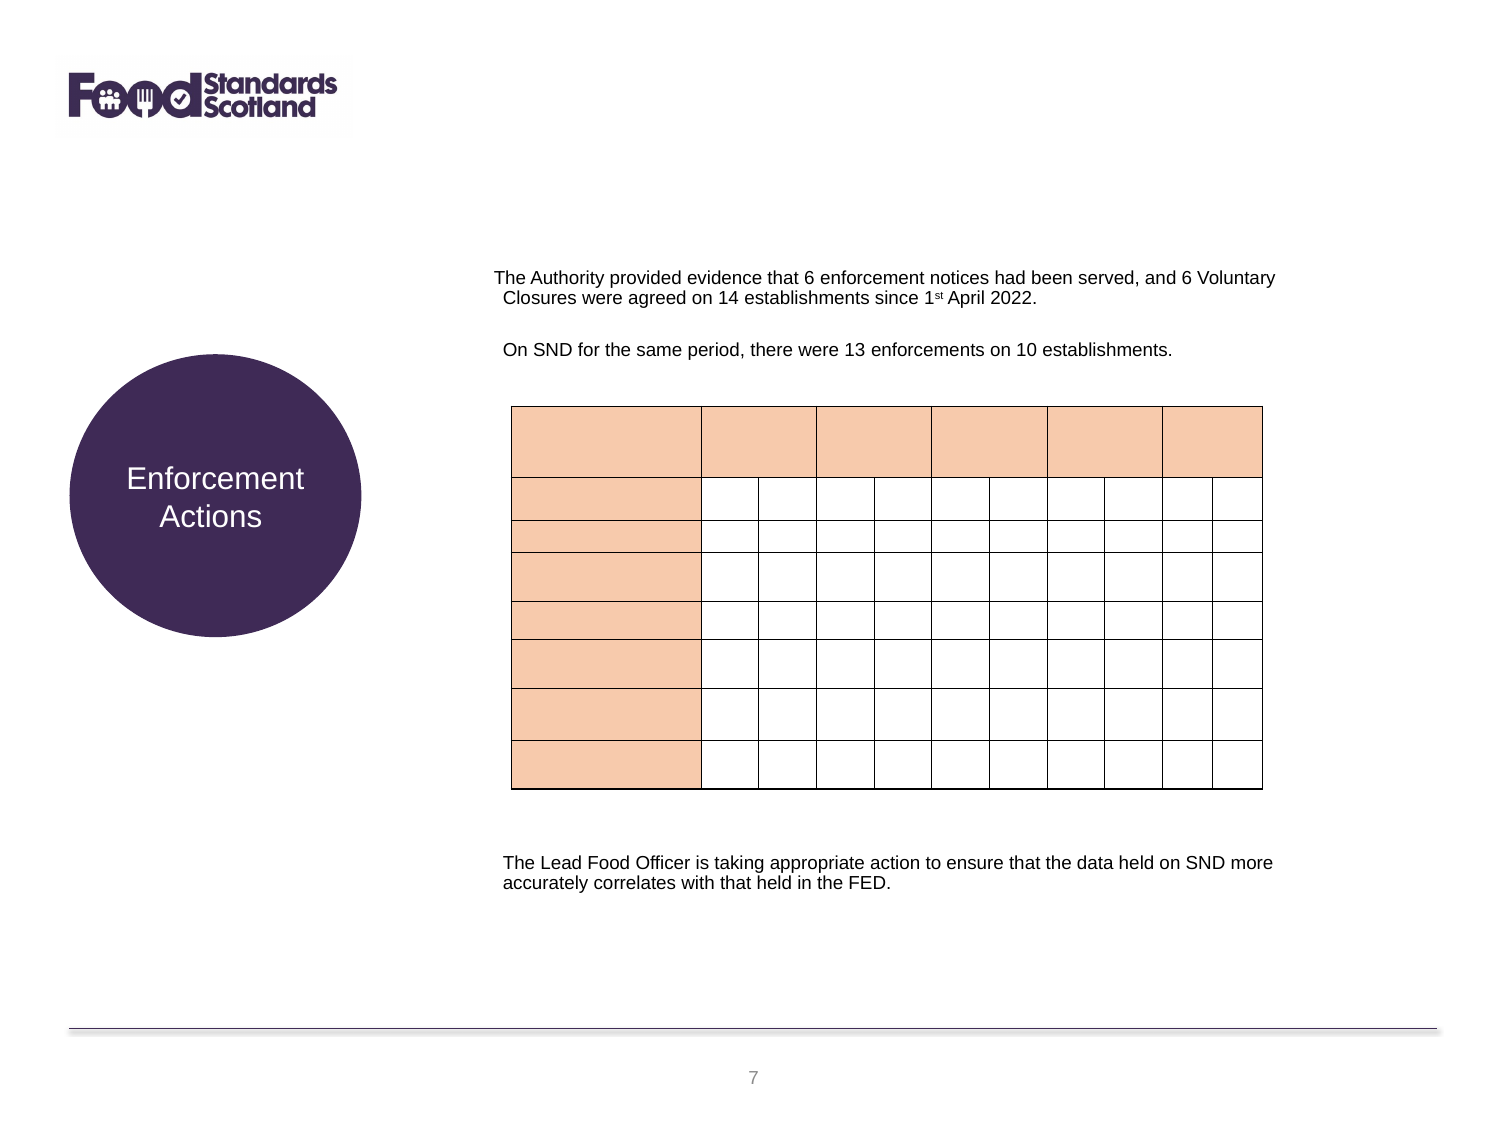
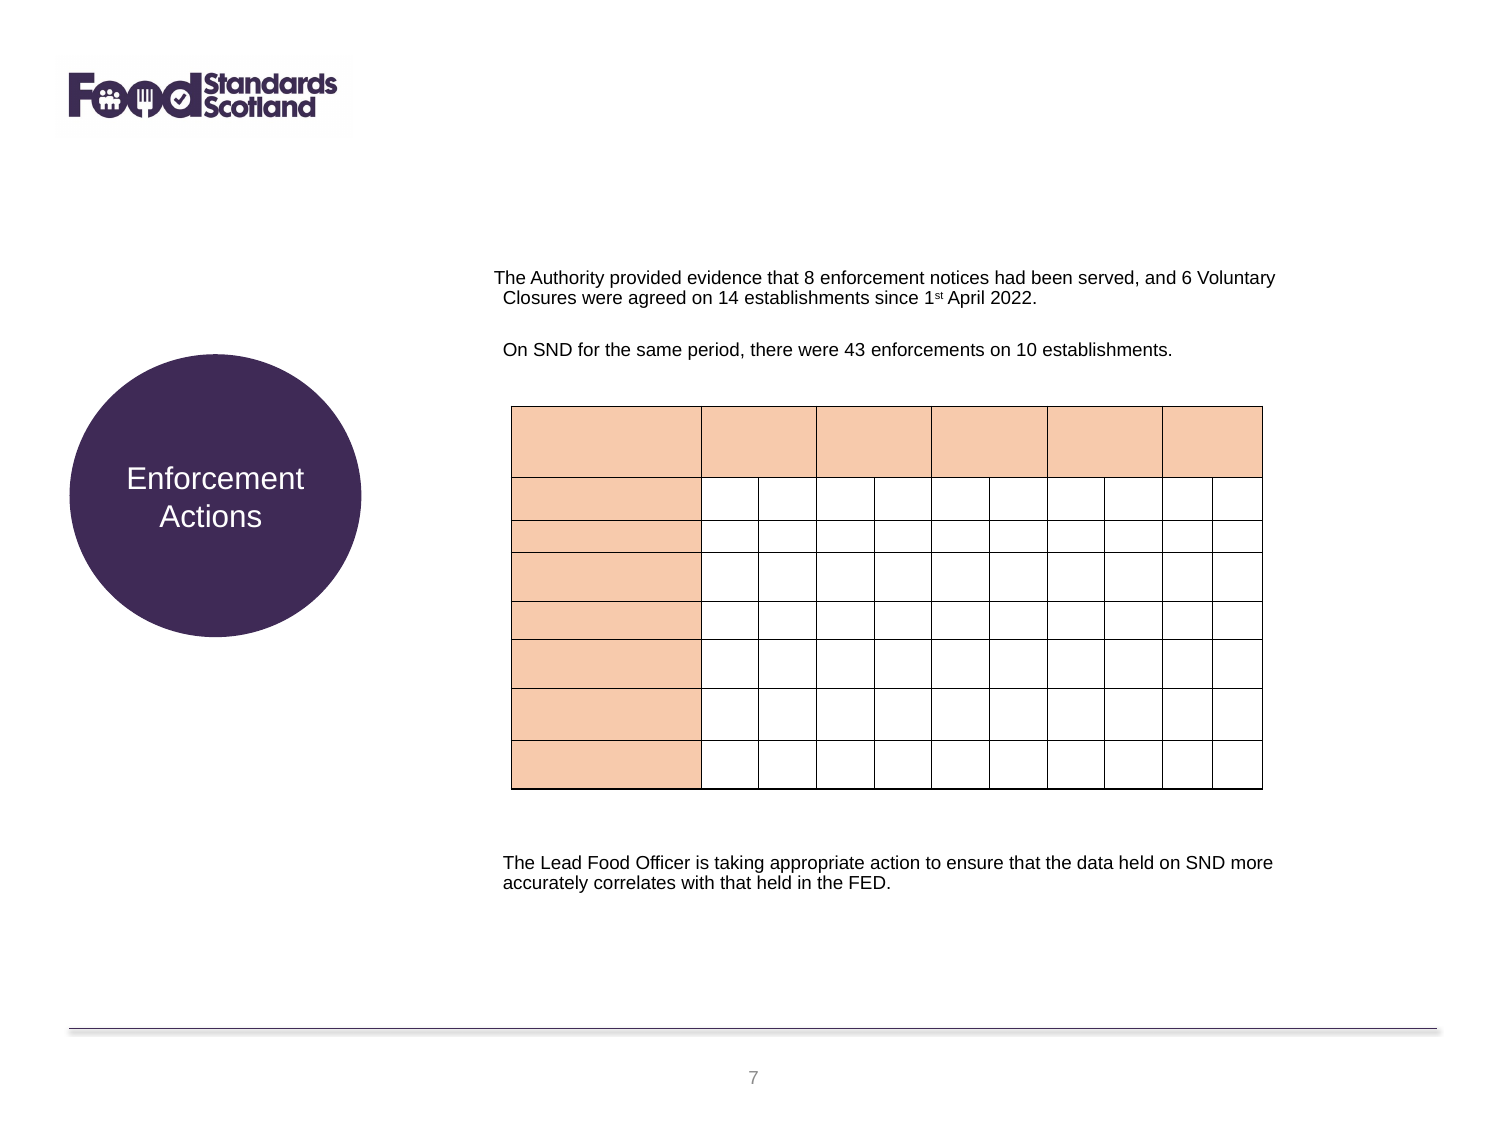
that 6: 6 -> 8
13: 13 -> 43
